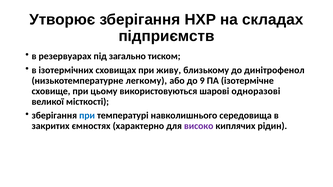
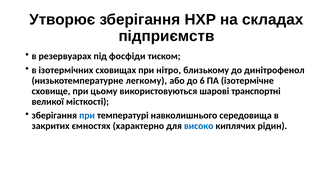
загально: загально -> фосфіди
живу: живу -> нітро
9: 9 -> 6
одноразові: одноразові -> транспортні
високо colour: purple -> blue
